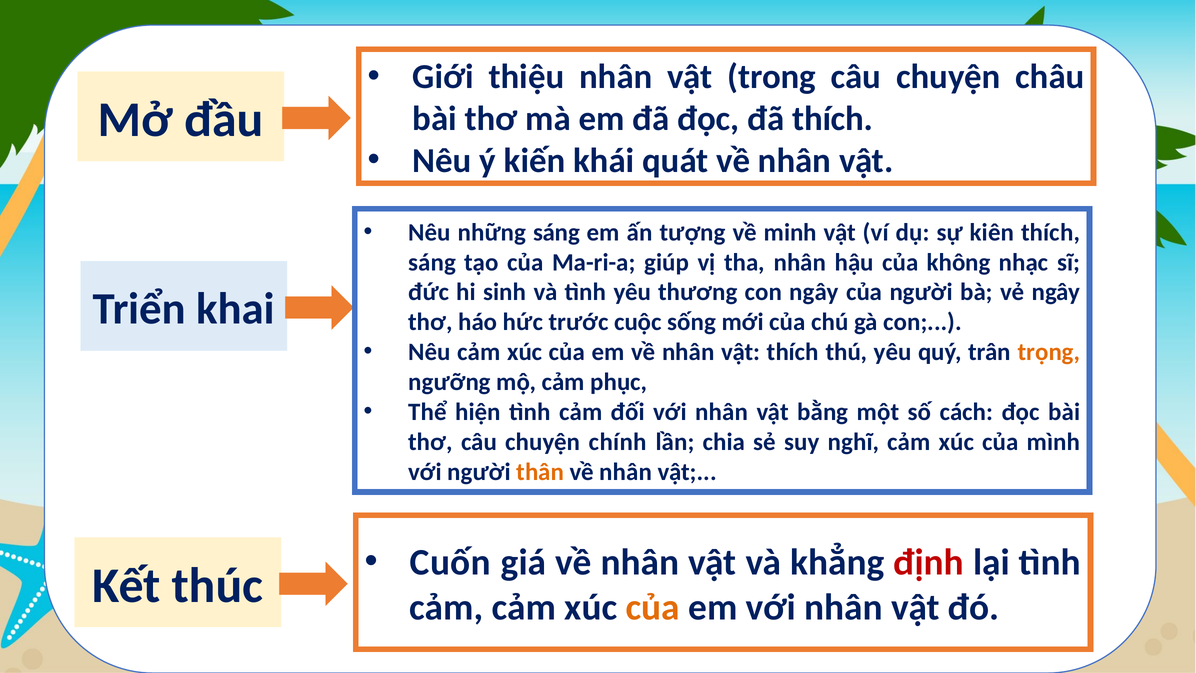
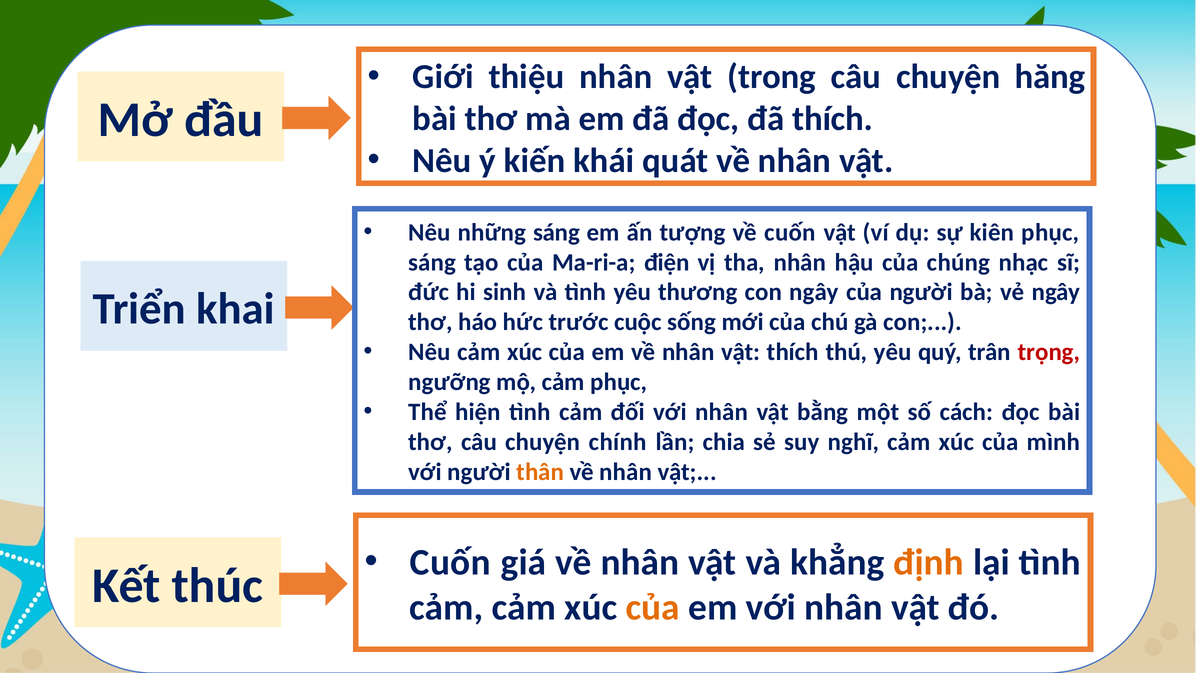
châu: châu -> hăng
về minh: minh -> cuốn
kiên thích: thích -> phục
giúp: giúp -> điện
không: không -> chúng
trọng colour: orange -> red
định colour: red -> orange
